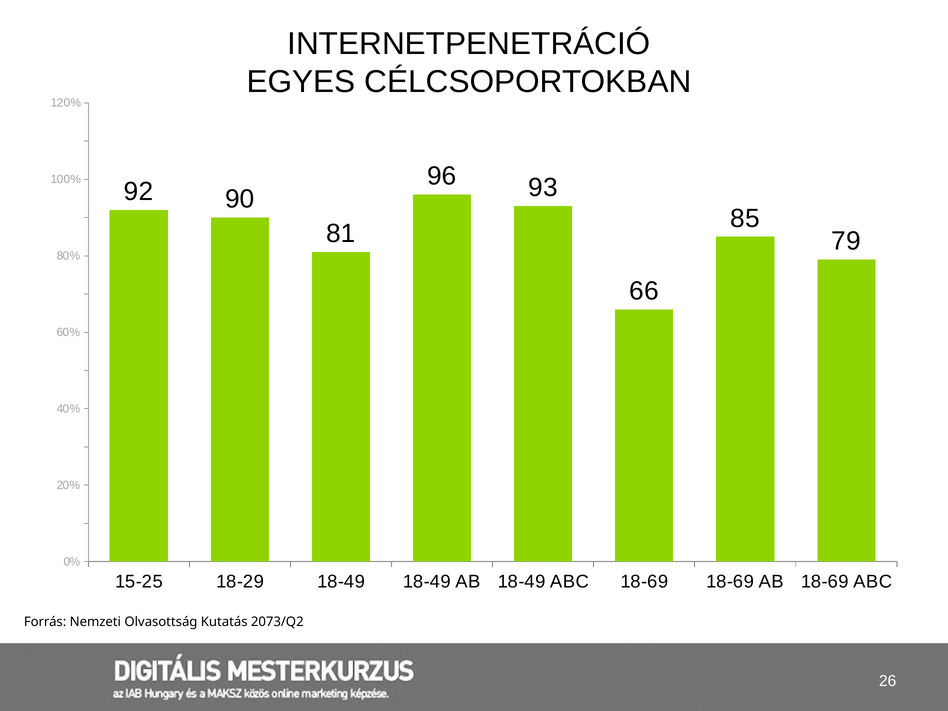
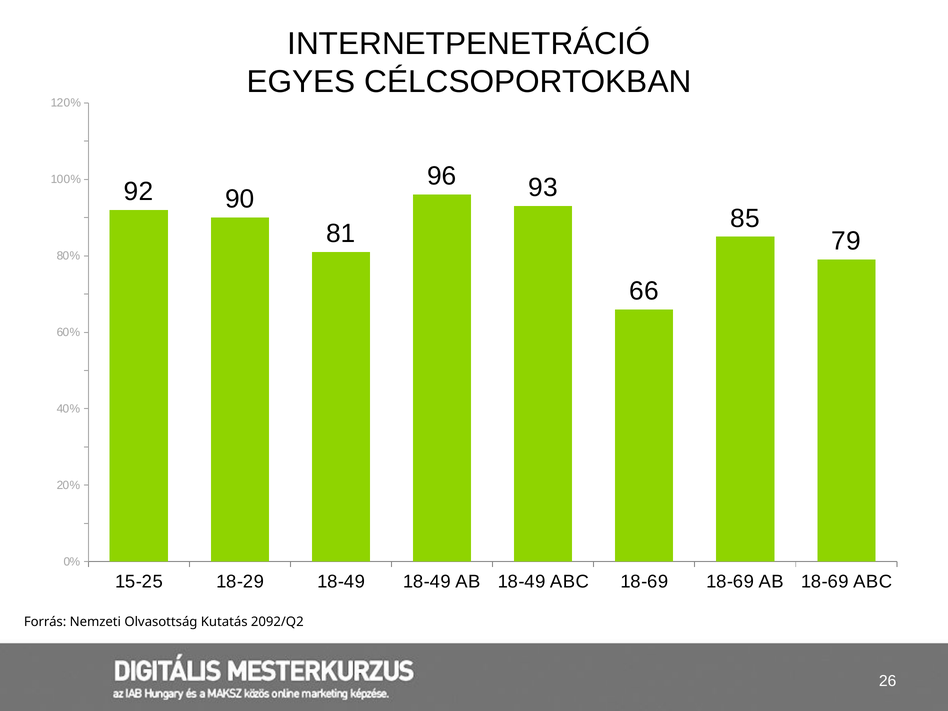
2073/Q2: 2073/Q2 -> 2092/Q2
